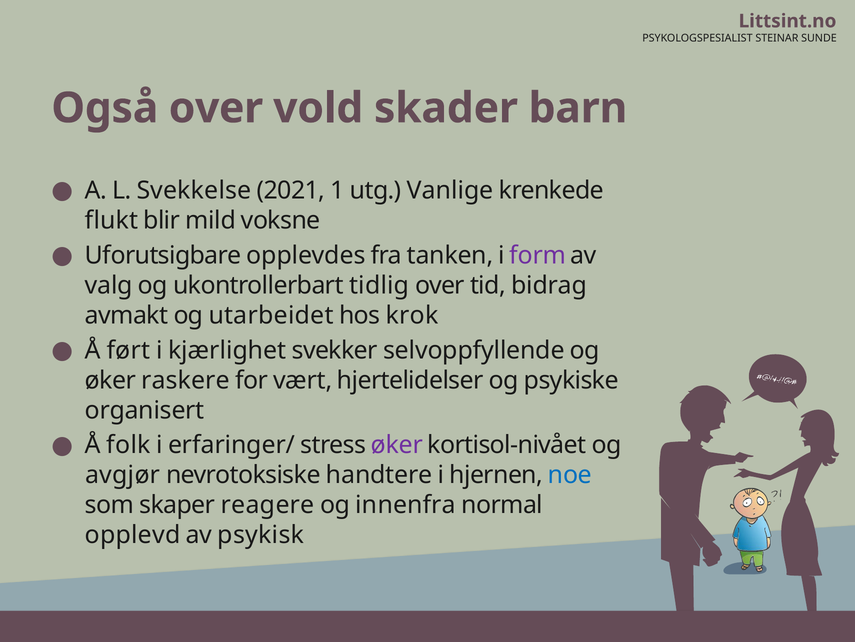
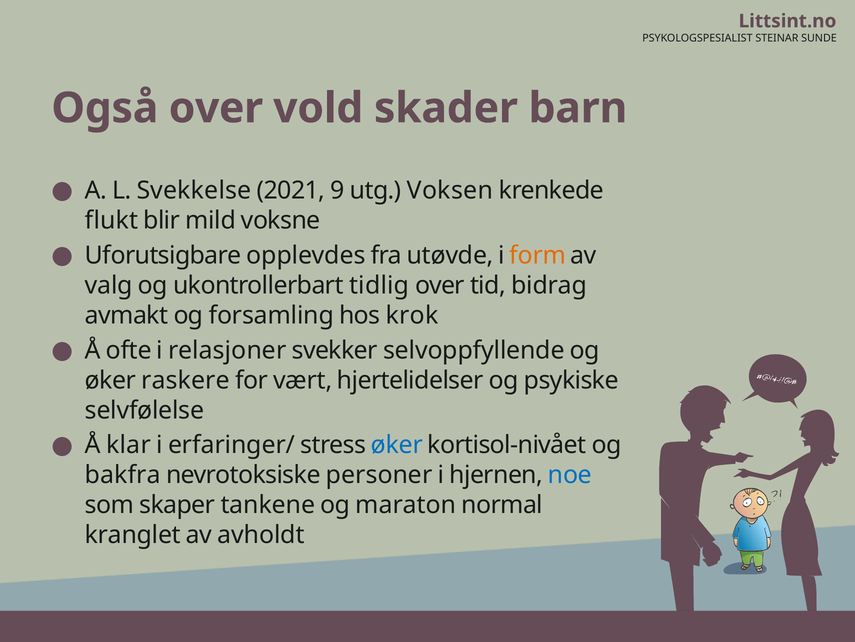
1: 1 -> 9
Vanlige: Vanlige -> Voksen
tanken: tanken -> utøvde
form colour: purple -> orange
utarbeidet: utarbeidet -> forsamling
ført: ført -> ofte
kjærlighet: kjærlighet -> relasjoner
organisert: organisert -> selvfølelse
folk: folk -> klar
øker at (397, 445) colour: purple -> blue
avgjør: avgjør -> bakfra
handtere: handtere -> personer
reagere: reagere -> tankene
innenfra: innenfra -> maraton
opplevd: opplevd -> kranglet
psykisk: psykisk -> avholdt
